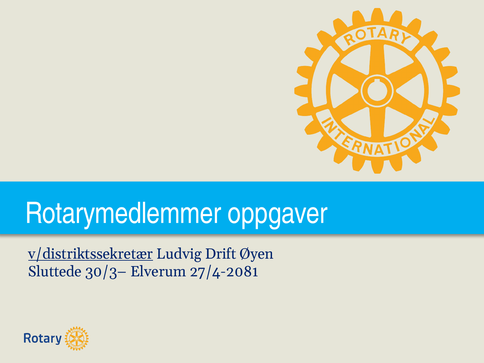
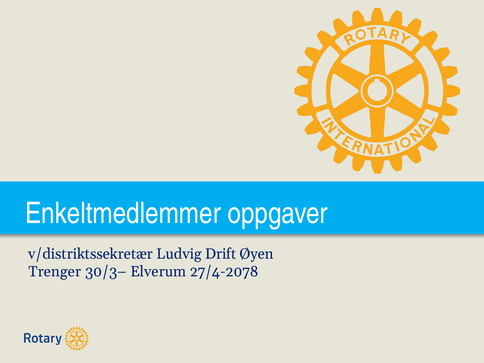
Rotarymedlemmer: Rotarymedlemmer -> Enkeltmedlemmer
v/distriktssekretær underline: present -> none
Sluttede: Sluttede -> Trenger
27/4-2081: 27/4-2081 -> 27/4-2078
